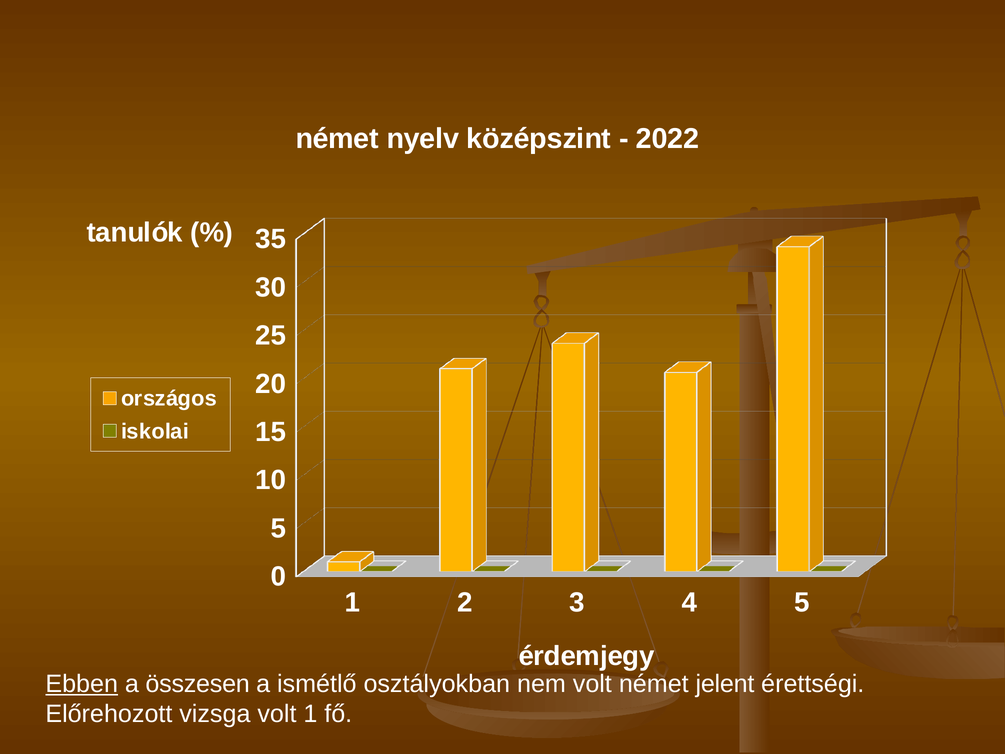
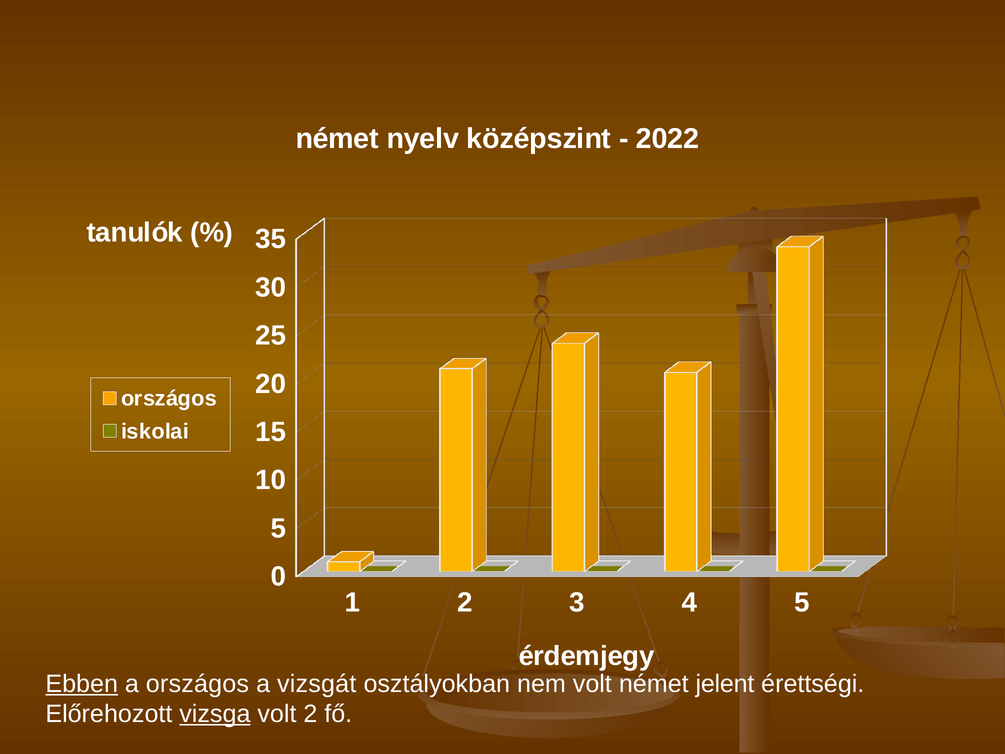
a összesen: összesen -> országos
ismétlő: ismétlő -> vizsgát
vizsga underline: none -> present
volt 1: 1 -> 2
